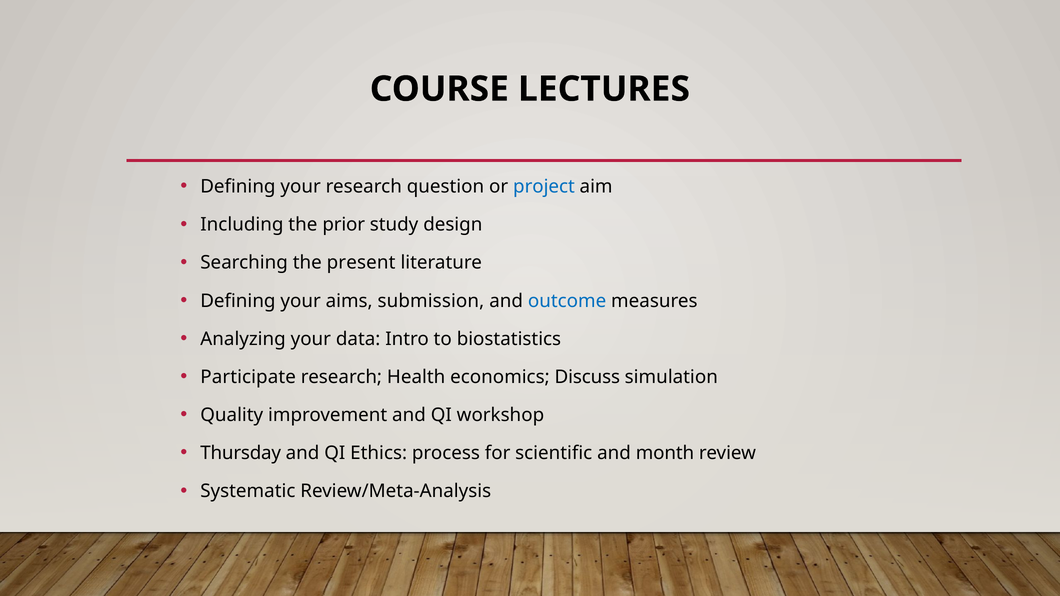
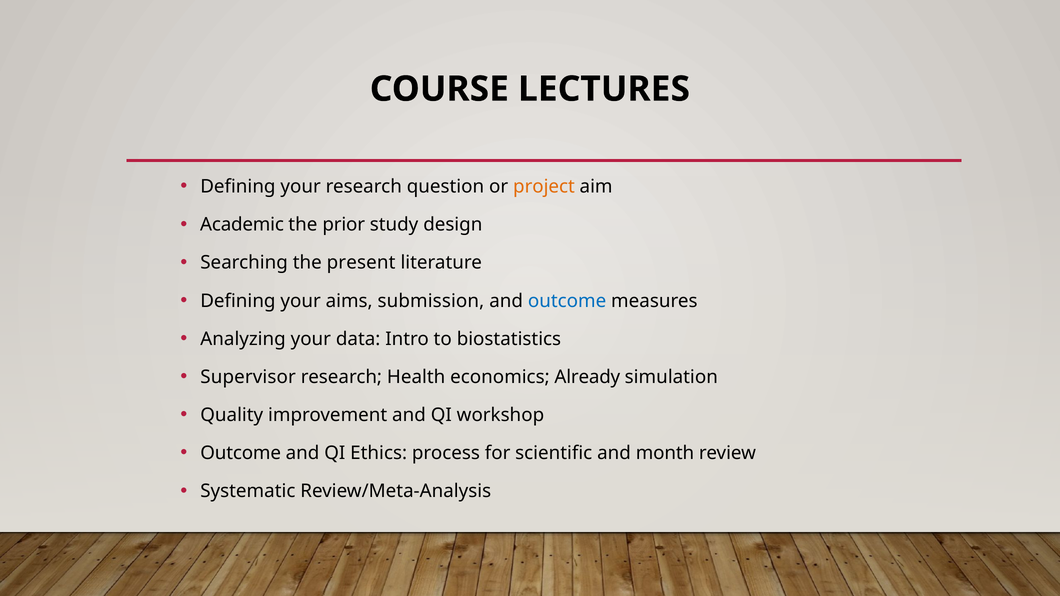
project colour: blue -> orange
Including: Including -> Academic
Participate: Participate -> Supervisor
Discuss: Discuss -> Already
Thursday at (241, 453): Thursday -> Outcome
